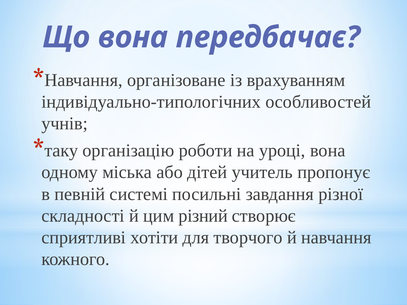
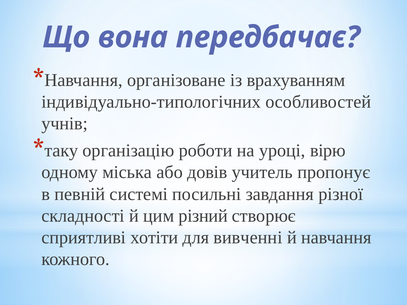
уроці вона: вона -> вірю
дітей: дітей -> довів
творчого: творчого -> вивченні
